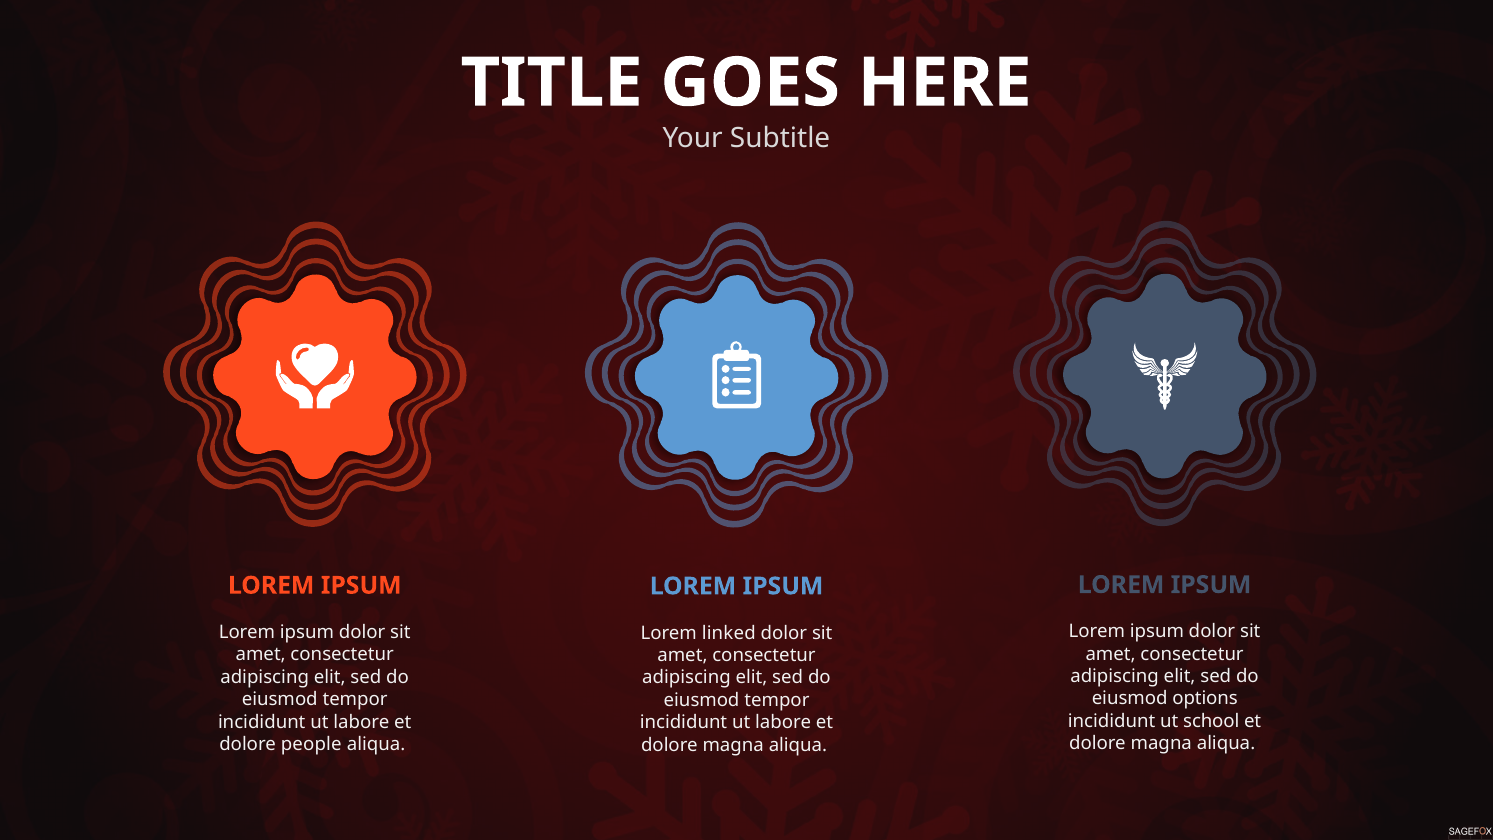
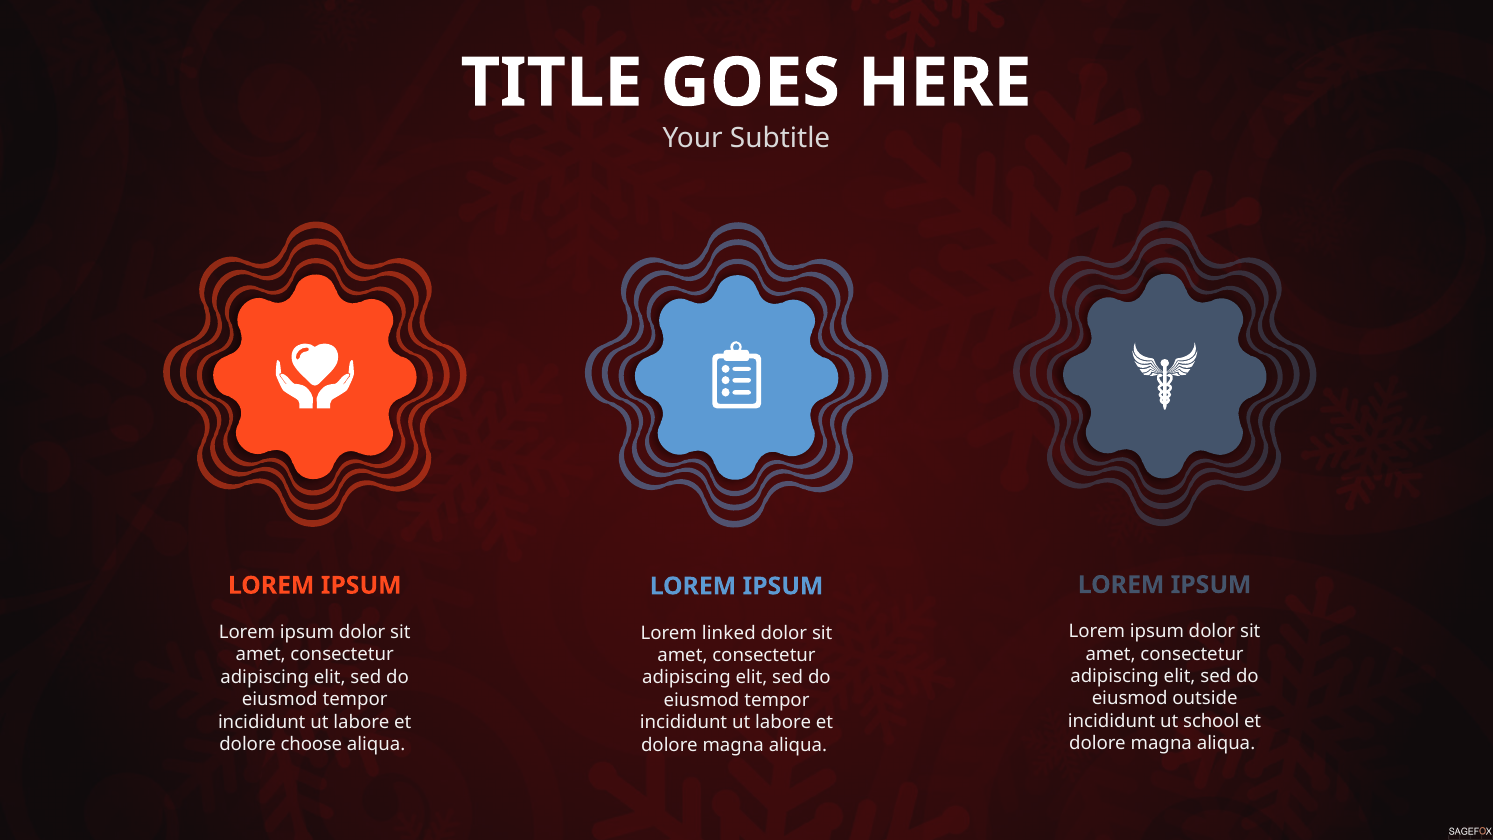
options: options -> outside
people: people -> choose
